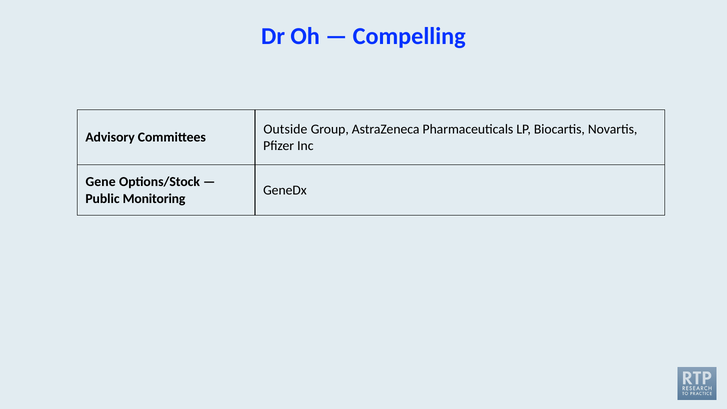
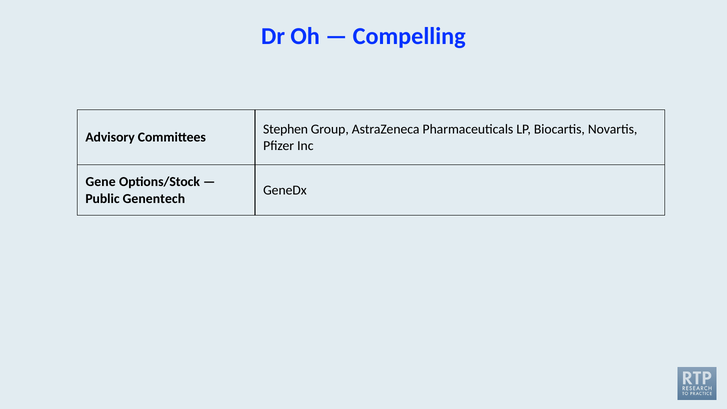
Outside: Outside -> Stephen
Monitoring: Monitoring -> Genentech
